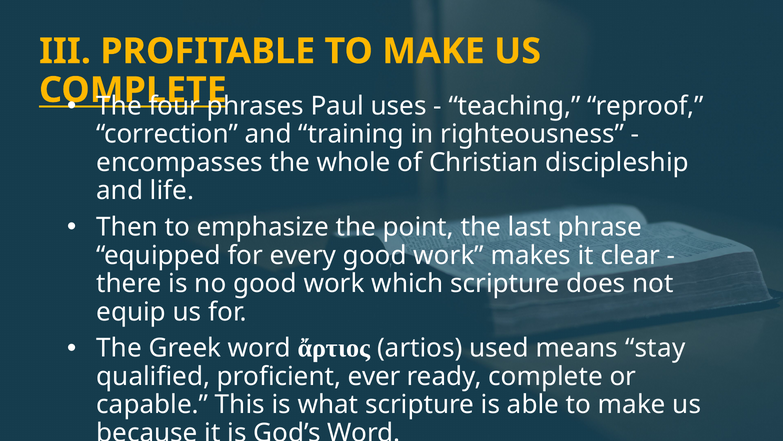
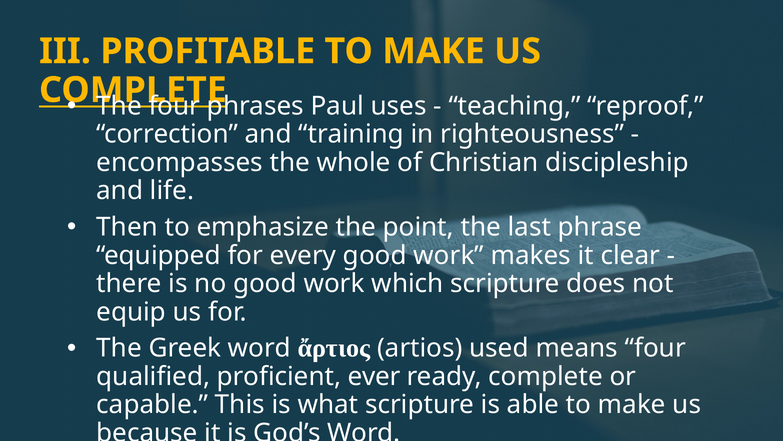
means stay: stay -> four
